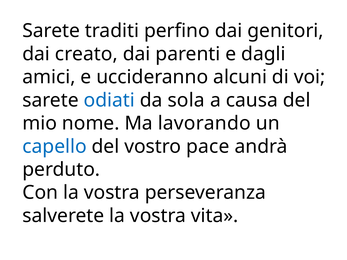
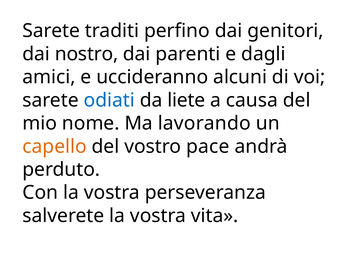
creato: creato -> nostro
sola: sola -> liete
capello colour: blue -> orange
